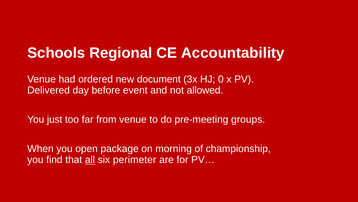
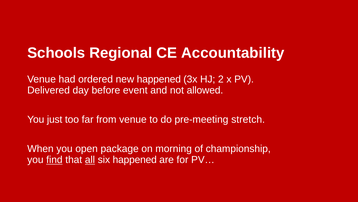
new document: document -> happened
0: 0 -> 2
groups: groups -> stretch
find underline: none -> present
six perimeter: perimeter -> happened
